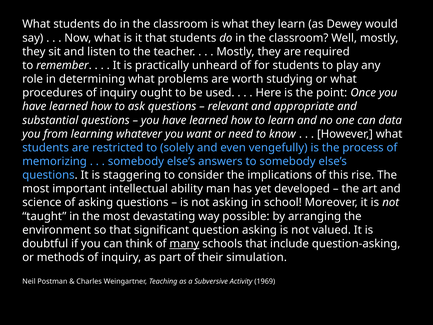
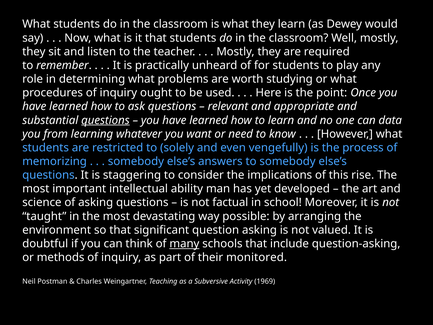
questions at (105, 120) underline: none -> present
not asking: asking -> factual
simulation: simulation -> monitored
